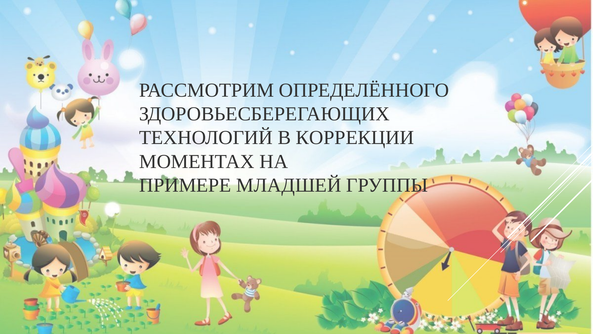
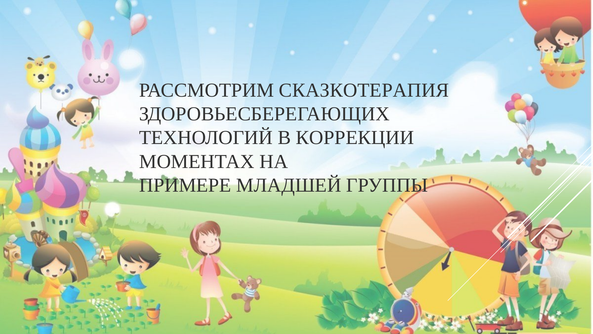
ОПРЕДЕЛЁННОГО: ОПРЕДЕЛЁННОГО -> СКАЗКОТЕРАПИЯ
